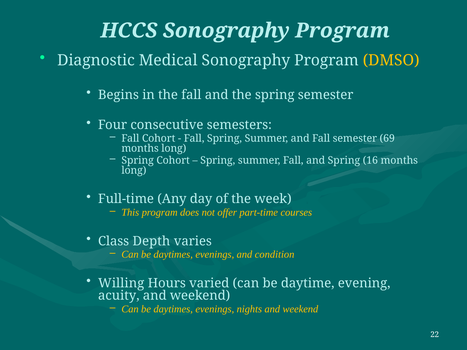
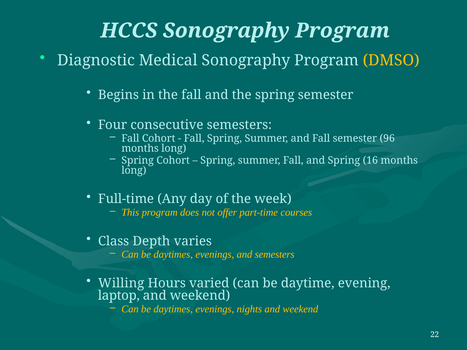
69: 69 -> 96
and condition: condition -> semesters
acuity: acuity -> laptop
